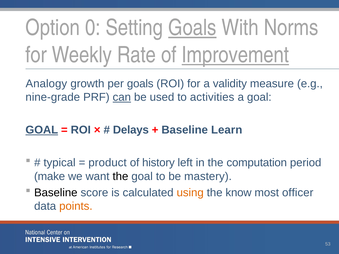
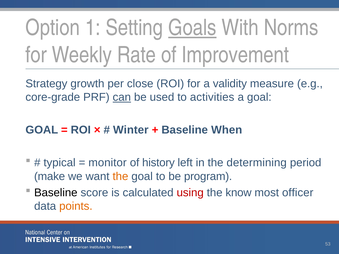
0: 0 -> 1
Improvement underline: present -> none
Analogy: Analogy -> Strategy
per goals: goals -> close
nine-grade: nine-grade -> core-grade
GOAL at (42, 130) underline: present -> none
Delays: Delays -> Winter
Learn: Learn -> When
product: product -> monitor
computation: computation -> determining
the at (120, 176) colour: black -> orange
mastery: mastery -> program
using colour: orange -> red
